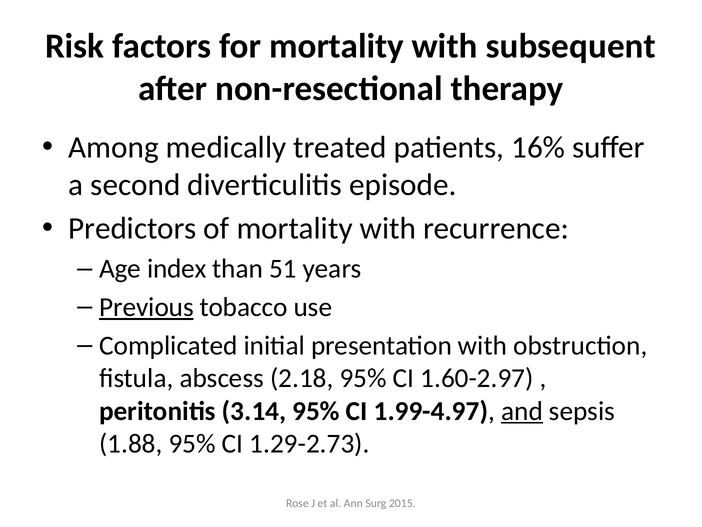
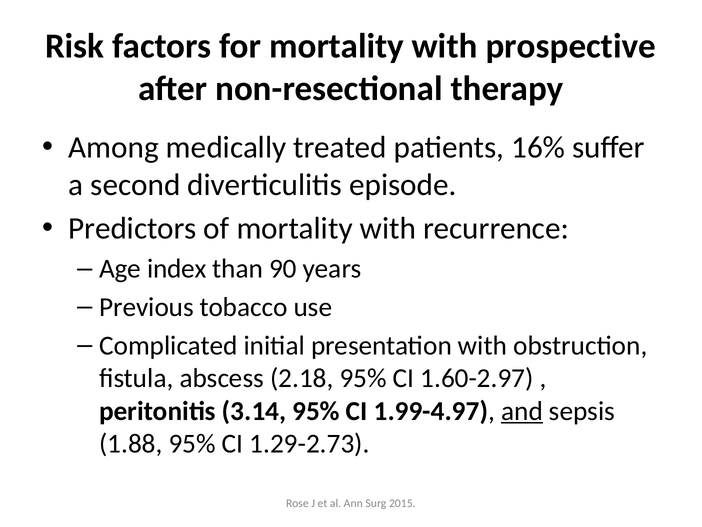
subsequent: subsequent -> prospective
51: 51 -> 90
Previous underline: present -> none
